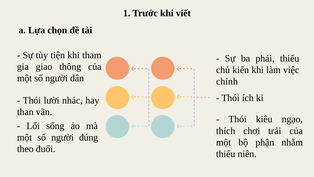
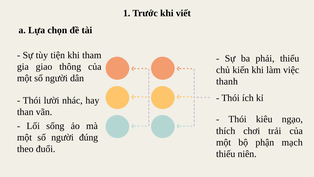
chỉnh: chỉnh -> thanh
nhằm: nhằm -> mạch
